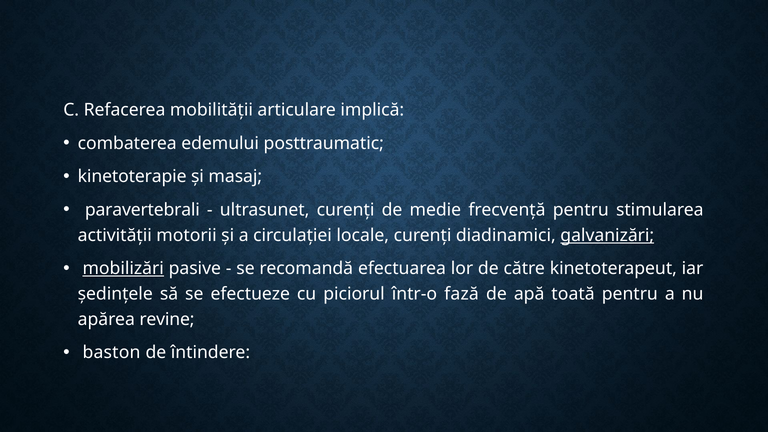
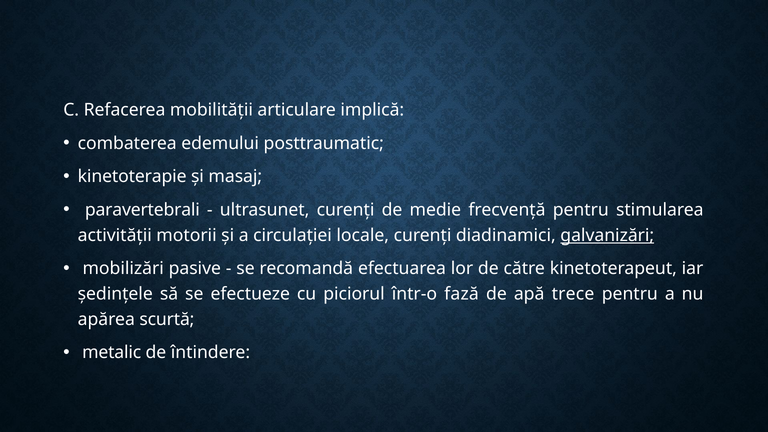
mobilizări underline: present -> none
toată: toată -> trece
revine: revine -> scurtă
baston: baston -> metalic
